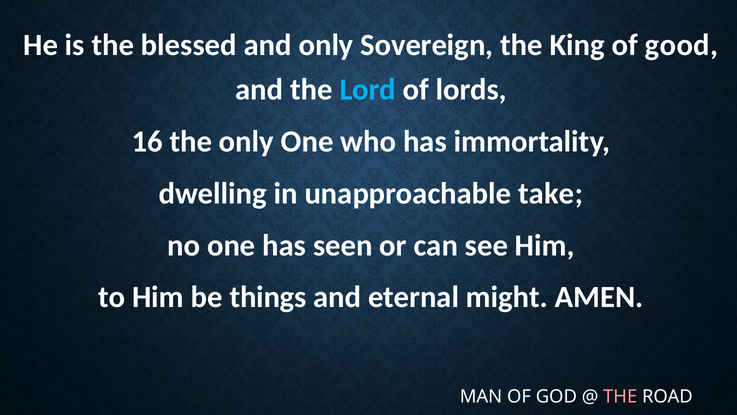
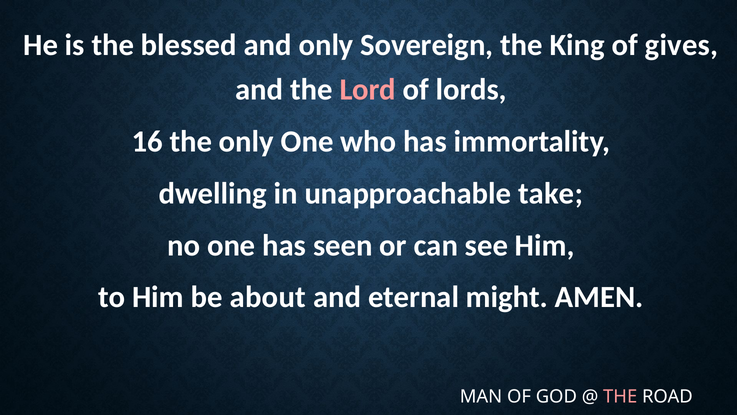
good: good -> gives
Lord colour: light blue -> pink
things: things -> about
